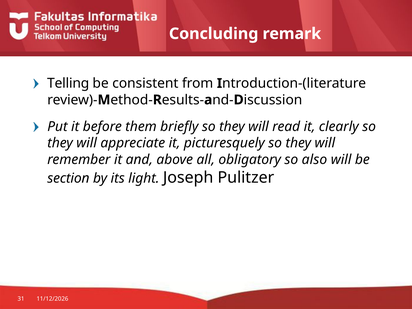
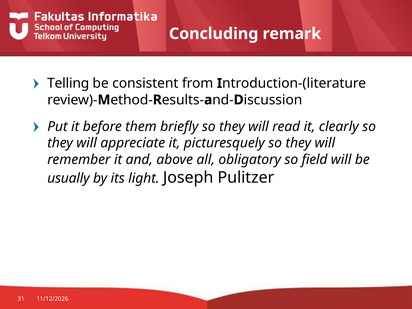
also: also -> field
section: section -> usually
